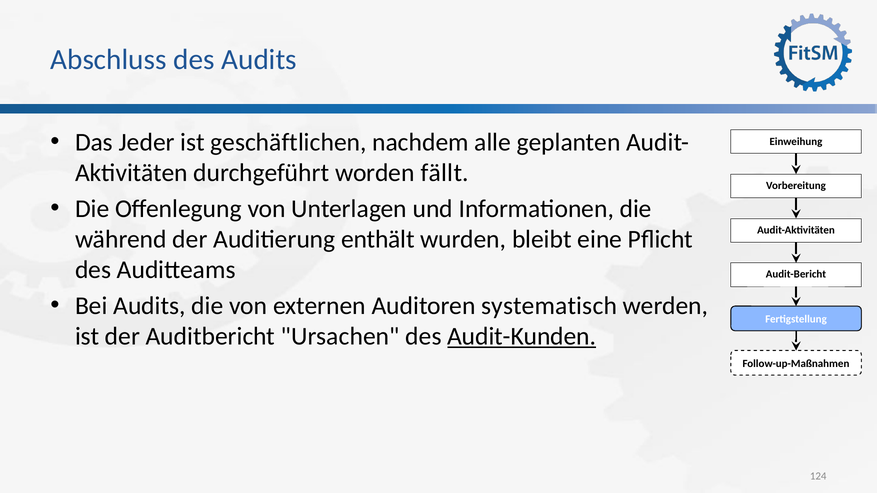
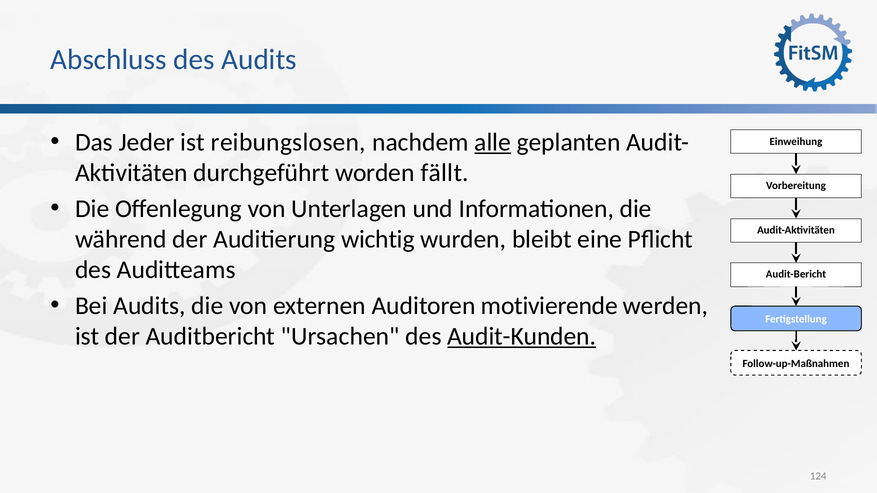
geschäftlichen: geschäftlichen -> reibungslosen
alle underline: none -> present
enthält: enthält -> wichtig
systematisch: systematisch -> motivierende
